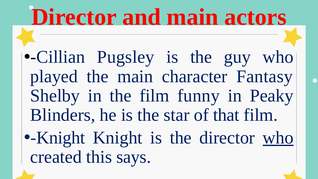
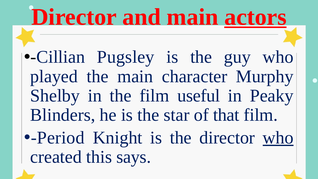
actors underline: none -> present
Fantasy: Fantasy -> Murphy
funny: funny -> useful
Knight at (58, 138): Knight -> Period
